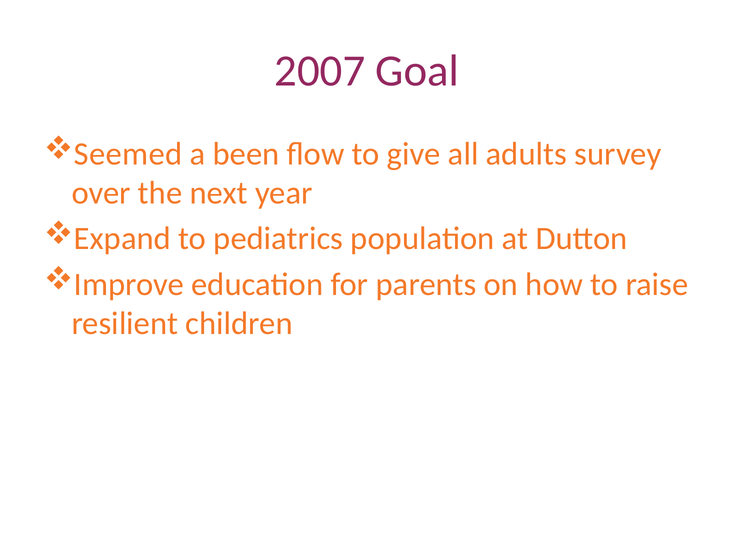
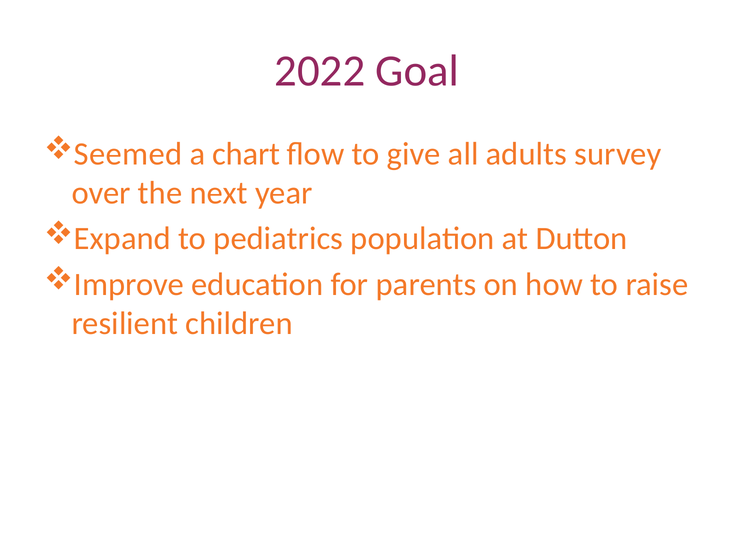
2007: 2007 -> 2022
been: been -> chart
